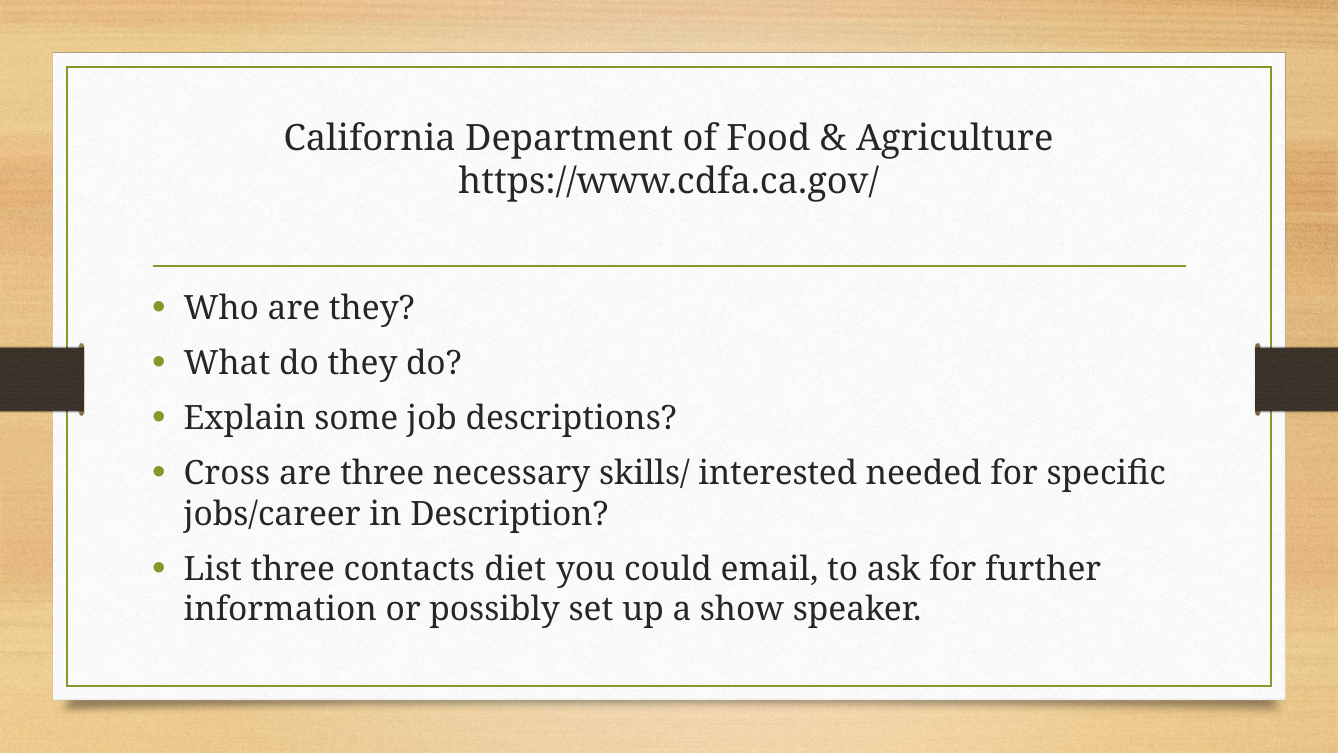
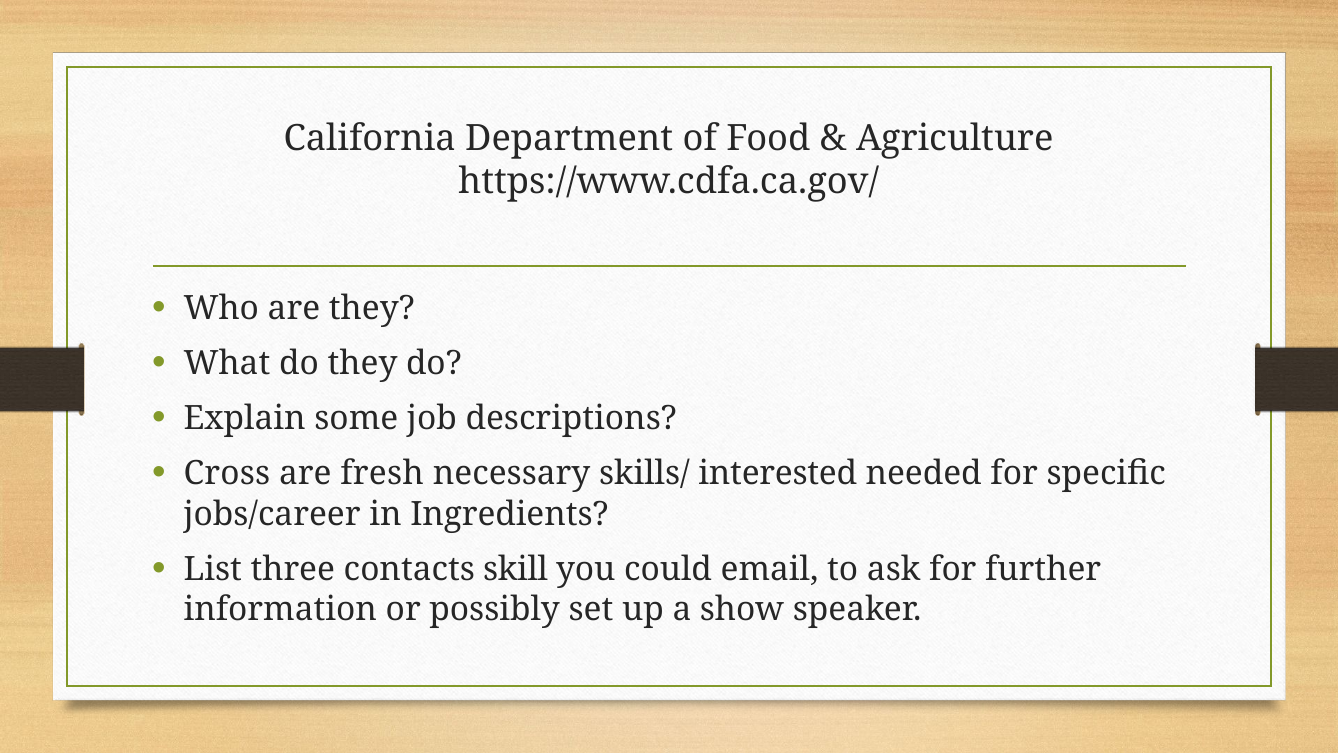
are three: three -> fresh
Description: Description -> Ingredients
diet: diet -> skill
